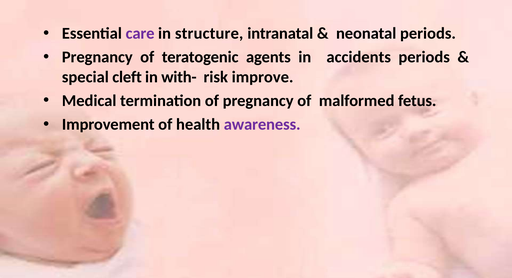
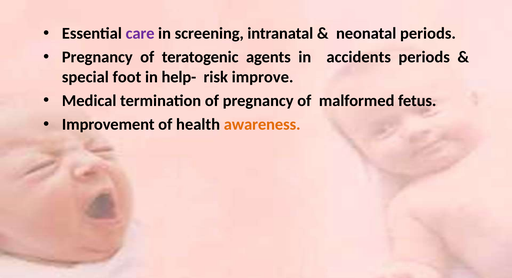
structure: structure -> screening
cleft: cleft -> foot
with-: with- -> help-
awareness colour: purple -> orange
